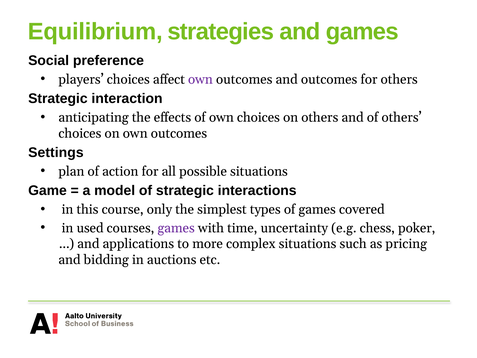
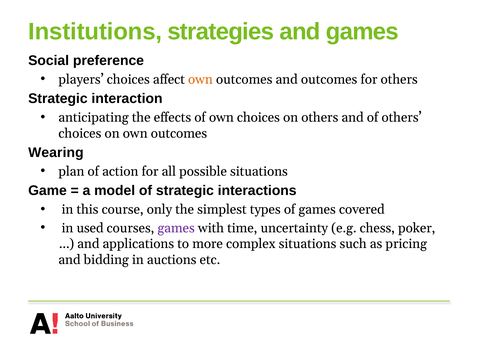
Equilibrium: Equilibrium -> Institutions
own at (200, 79) colour: purple -> orange
Settings: Settings -> Wearing
